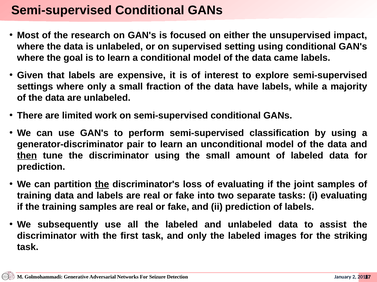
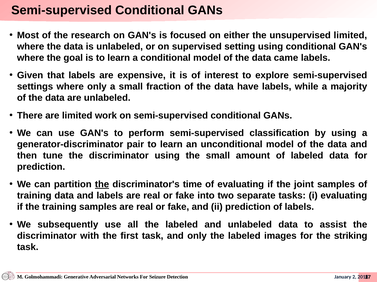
unsupervised impact: impact -> limited
then underline: present -> none
loss: loss -> time
